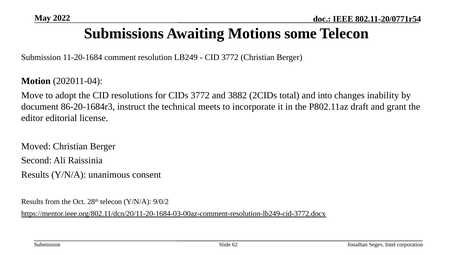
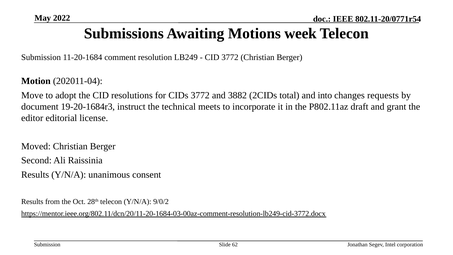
some: some -> week
inability: inability -> requests
86-20-1684r3: 86-20-1684r3 -> 19-20-1684r3
